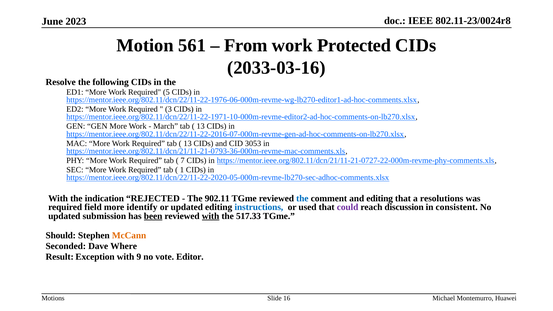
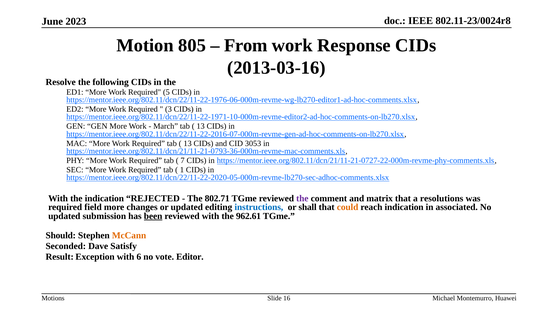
561: 561 -> 805
Protected: Protected -> Response
2033-03-16: 2033-03-16 -> 2013-03-16
902.11: 902.11 -> 802.71
the at (302, 198) colour: blue -> purple
and editing: editing -> matrix
identify: identify -> changes
used: used -> shall
could colour: purple -> orange
reach discussion: discussion -> indication
consistent: consistent -> associated
with at (211, 216) underline: present -> none
517.33: 517.33 -> 962.61
Where: Where -> Satisfy
9: 9 -> 6
